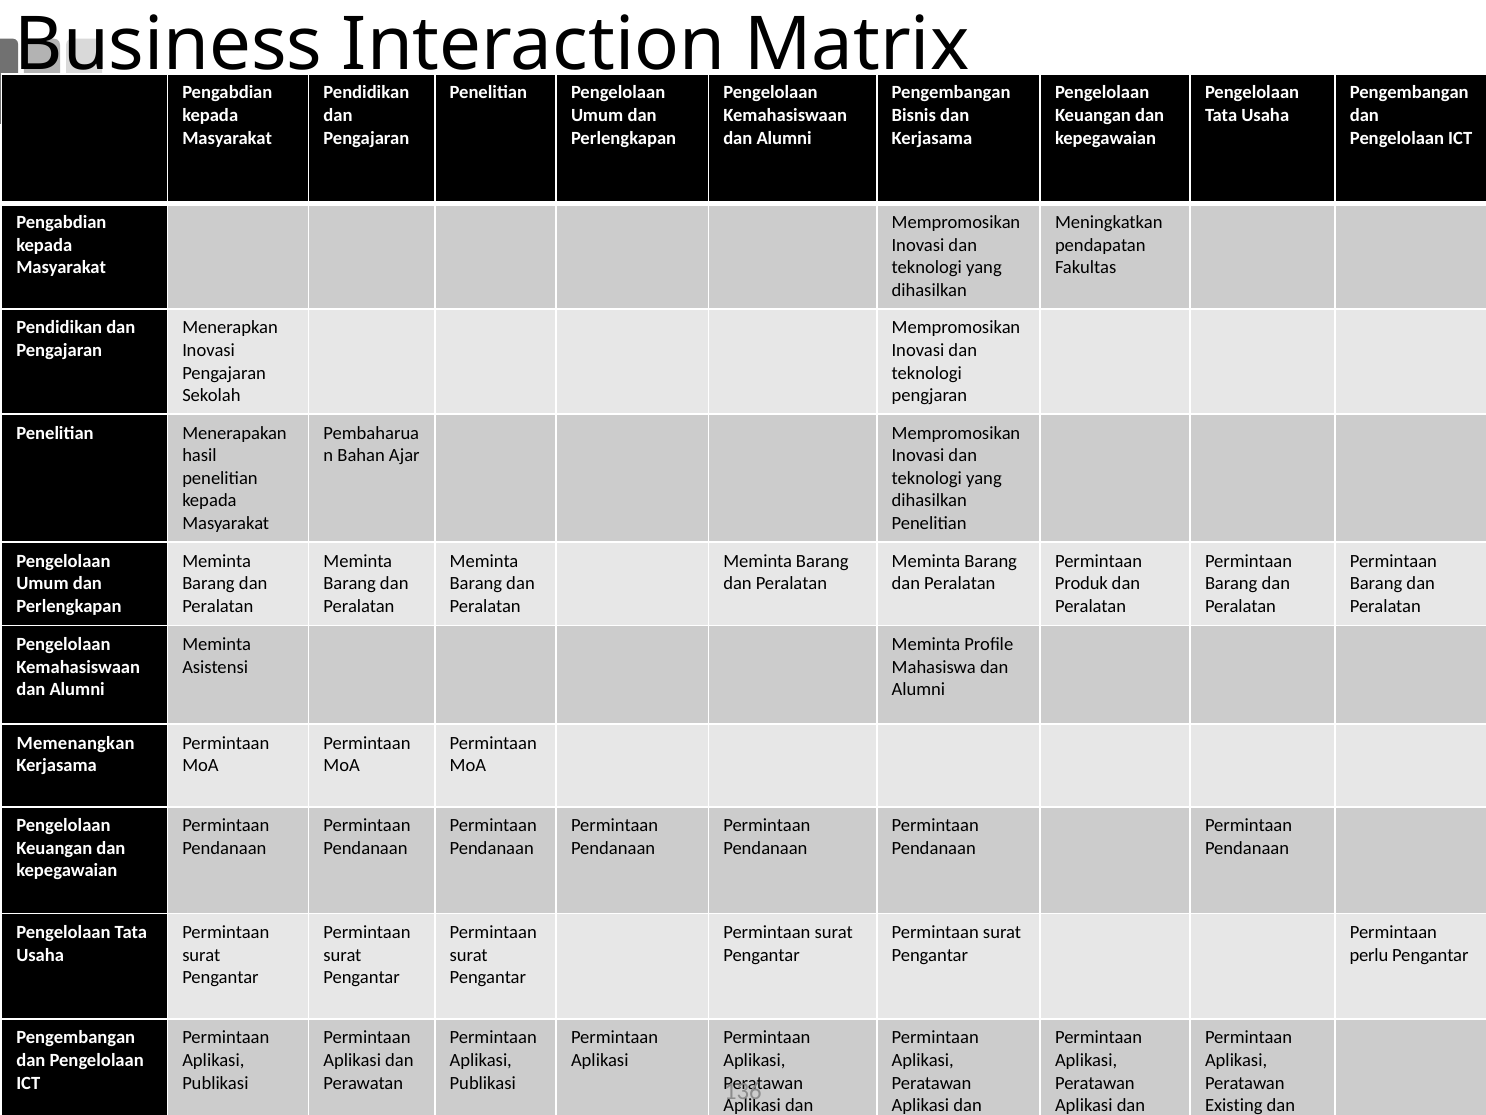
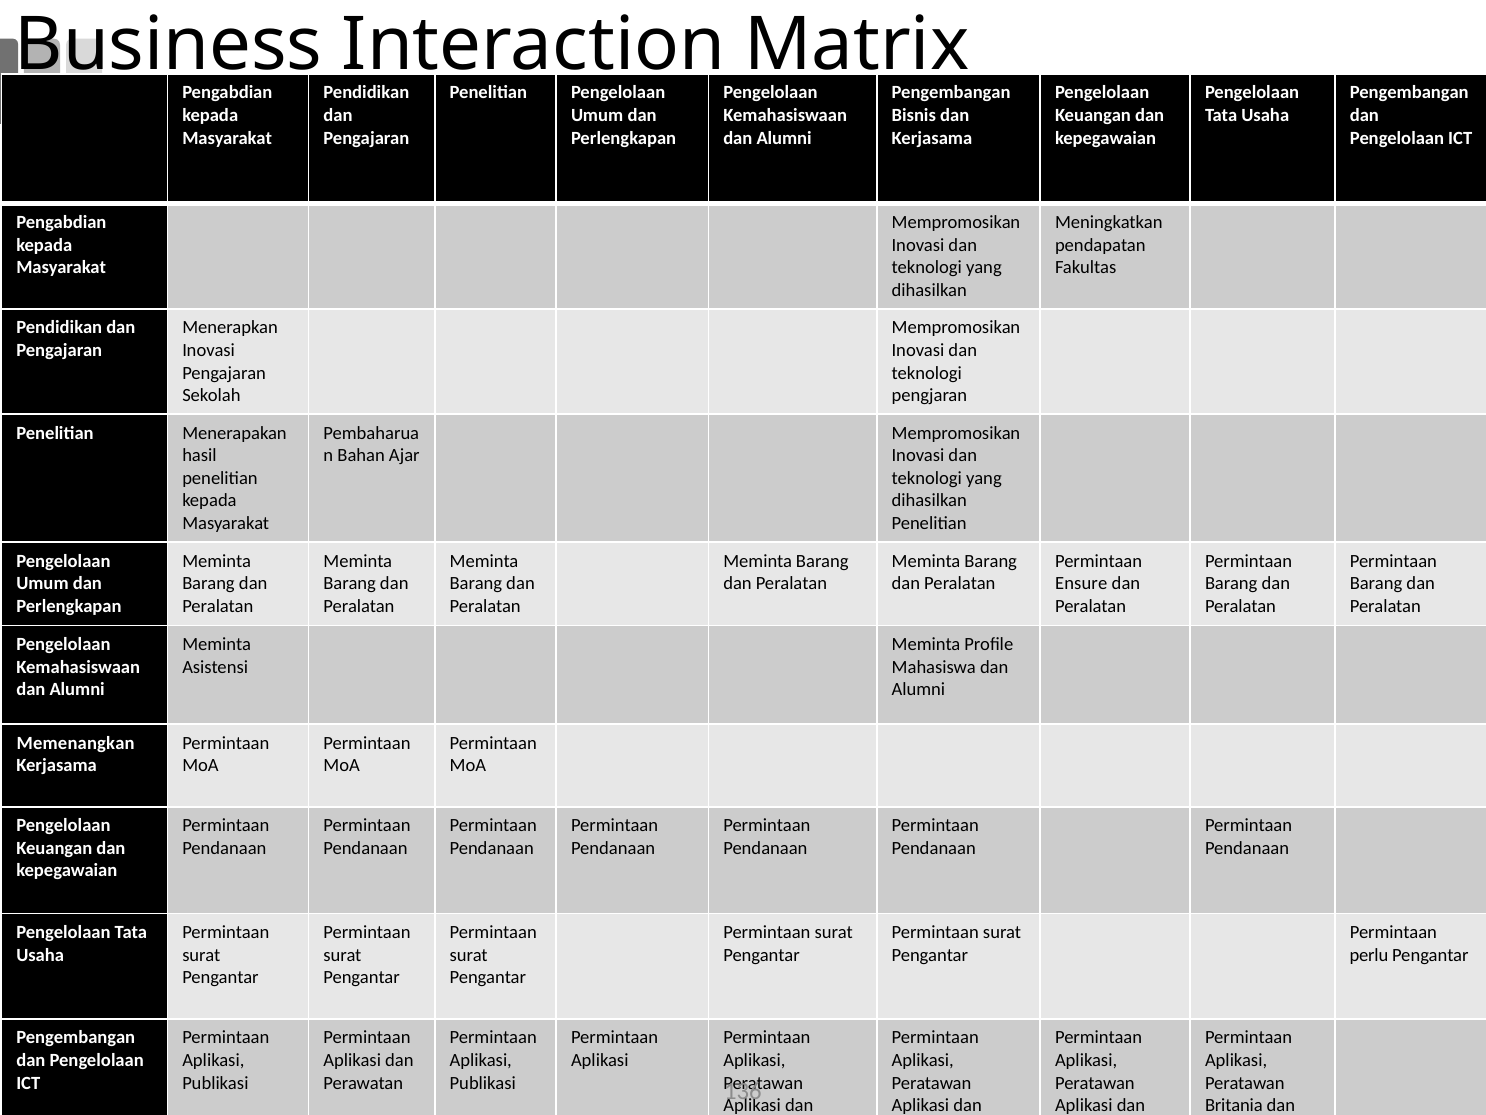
Produk: Produk -> Ensure
Existing: Existing -> Britania
